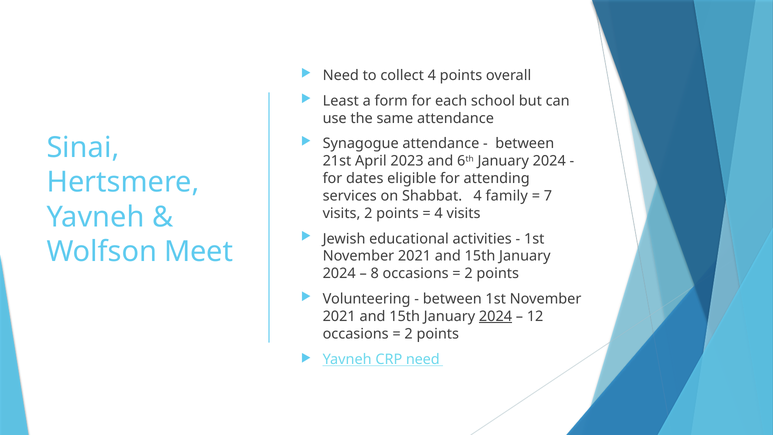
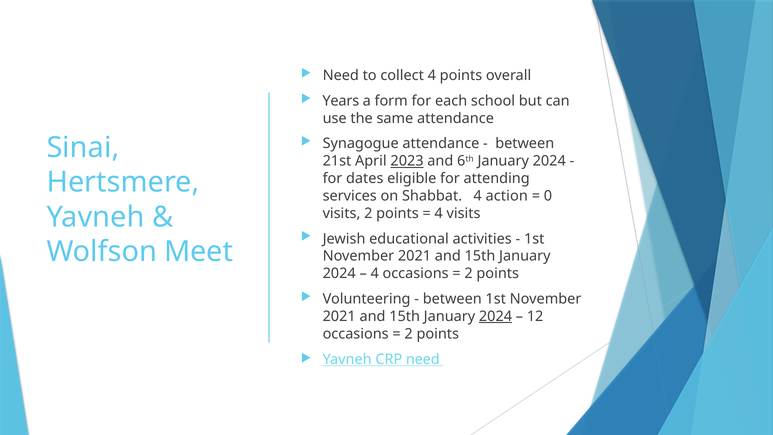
Least: Least -> Years
2023 underline: none -> present
family: family -> action
7: 7 -> 0
8 at (375, 273): 8 -> 4
